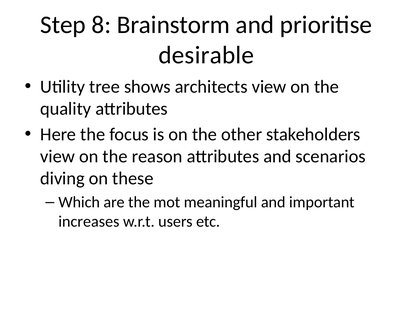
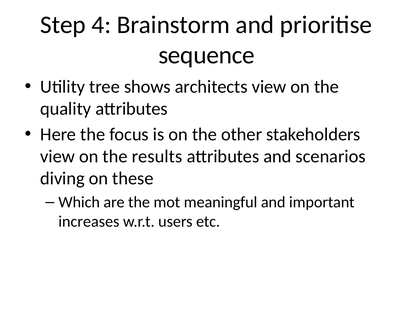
8: 8 -> 4
desirable: desirable -> sequence
reason: reason -> results
